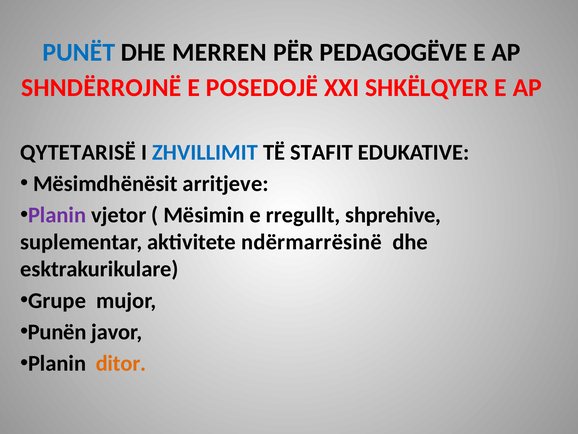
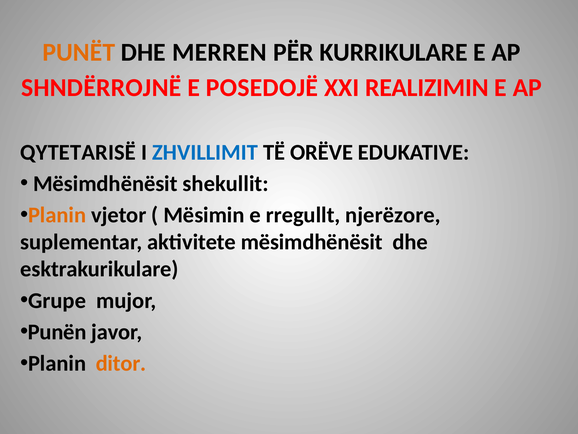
PUNËT colour: blue -> orange
PEDAGOGËVE: PEDAGOGËVE -> KURRIKULARE
SHKËLQYER: SHKËLQYER -> REALIZIMIN
STAFIT: STAFIT -> ORËVE
arritjeve: arritjeve -> shekullit
Planin at (57, 215) colour: purple -> orange
shprehive: shprehive -> njerëzore
aktivitete ndërmarrësinë: ndërmarrësinë -> mësimdhënësit
